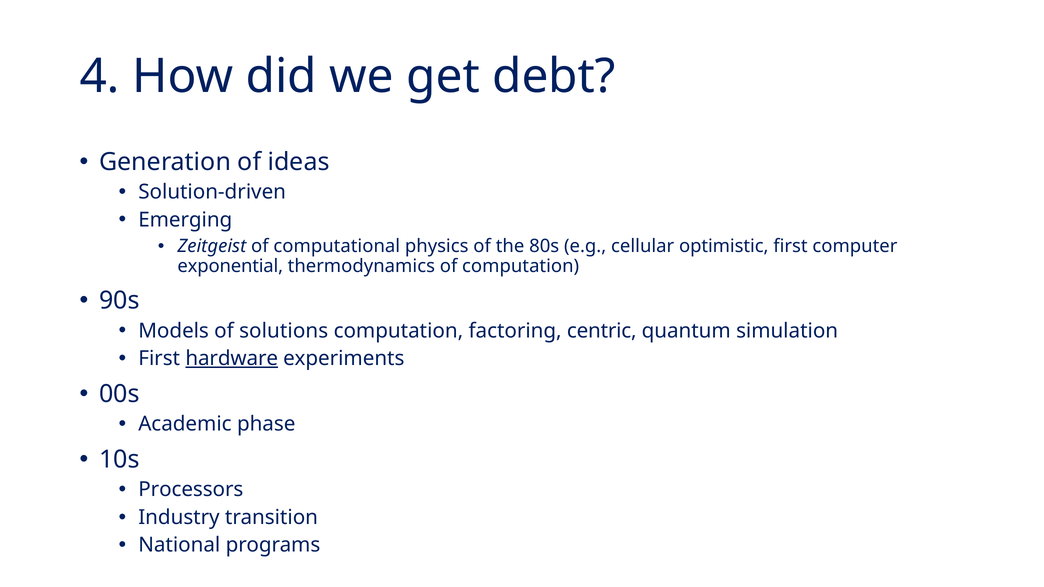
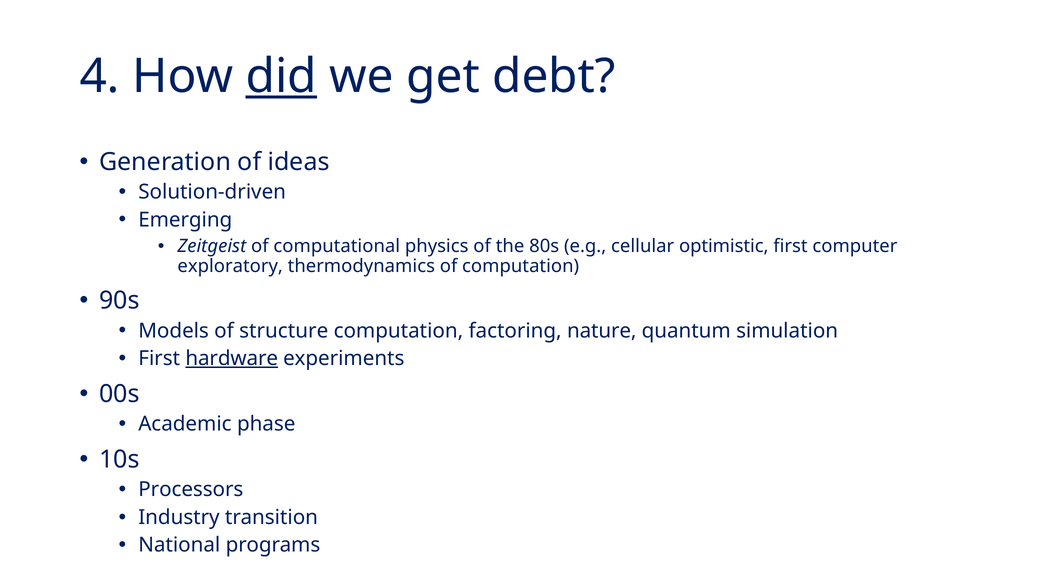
did underline: none -> present
exponential: exponential -> exploratory
solutions: solutions -> structure
centric: centric -> nature
